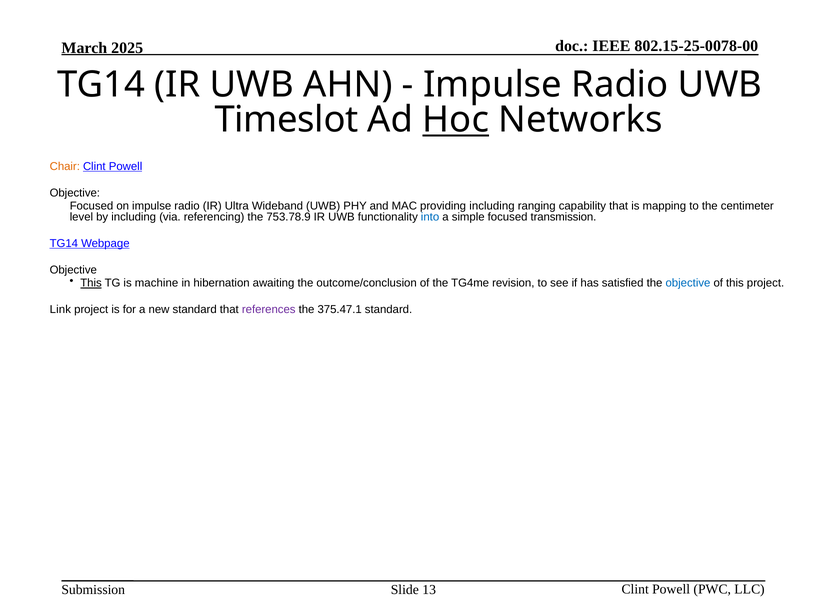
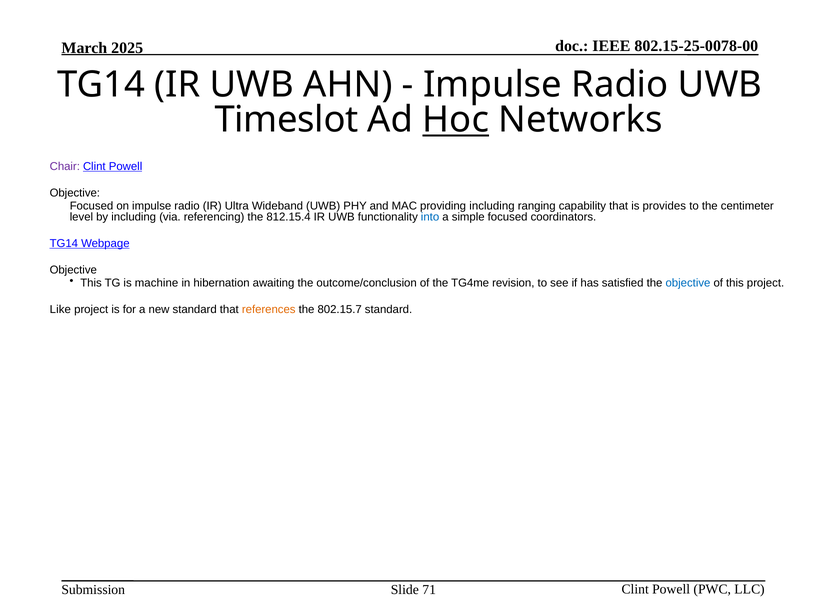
Chair colour: orange -> purple
mapping: mapping -> provides
753.78.9: 753.78.9 -> 812.15.4
transmission: transmission -> coordinators
This at (91, 283) underline: present -> none
Link: Link -> Like
references colour: purple -> orange
375.47.1: 375.47.1 -> 802.15.7
13: 13 -> 71
